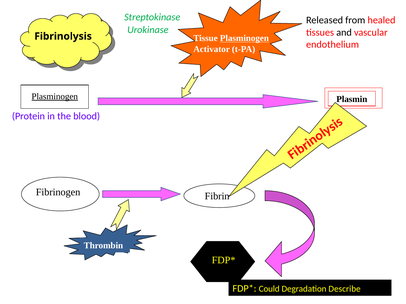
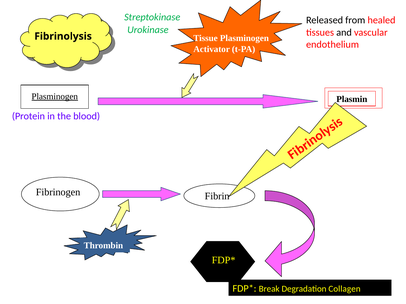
Plasminogen at (244, 38) underline: present -> none
Could: Could -> Break
Describe: Describe -> Collagen
